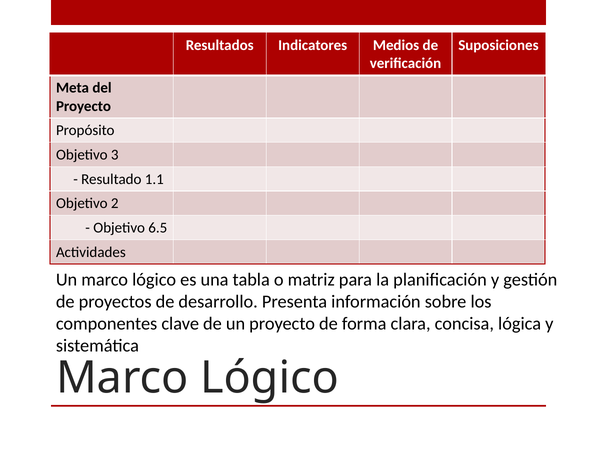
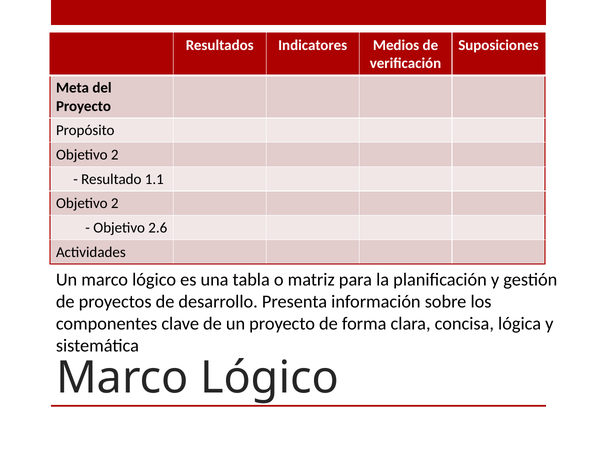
3 at (115, 155): 3 -> 2
6.5: 6.5 -> 2.6
